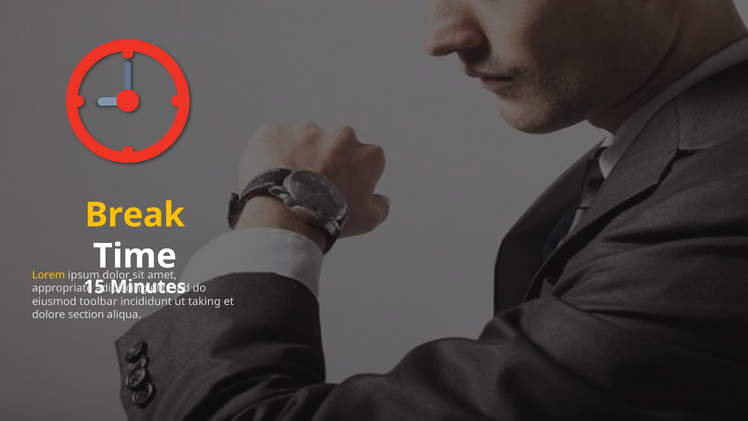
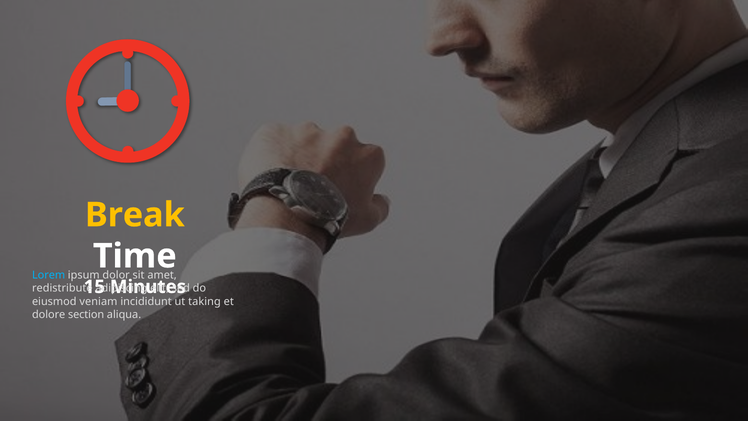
Lorem colour: yellow -> light blue
appropriate: appropriate -> redistribute
toolbar: toolbar -> veniam
